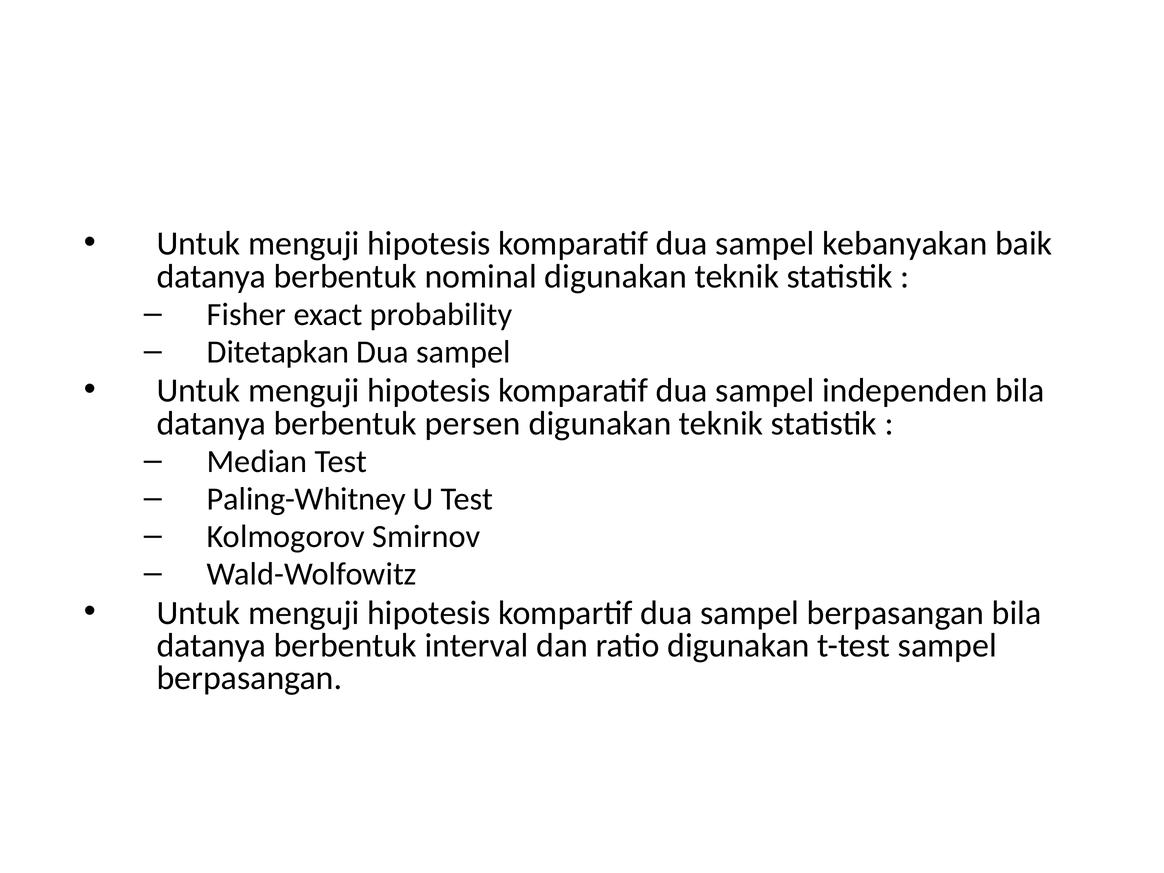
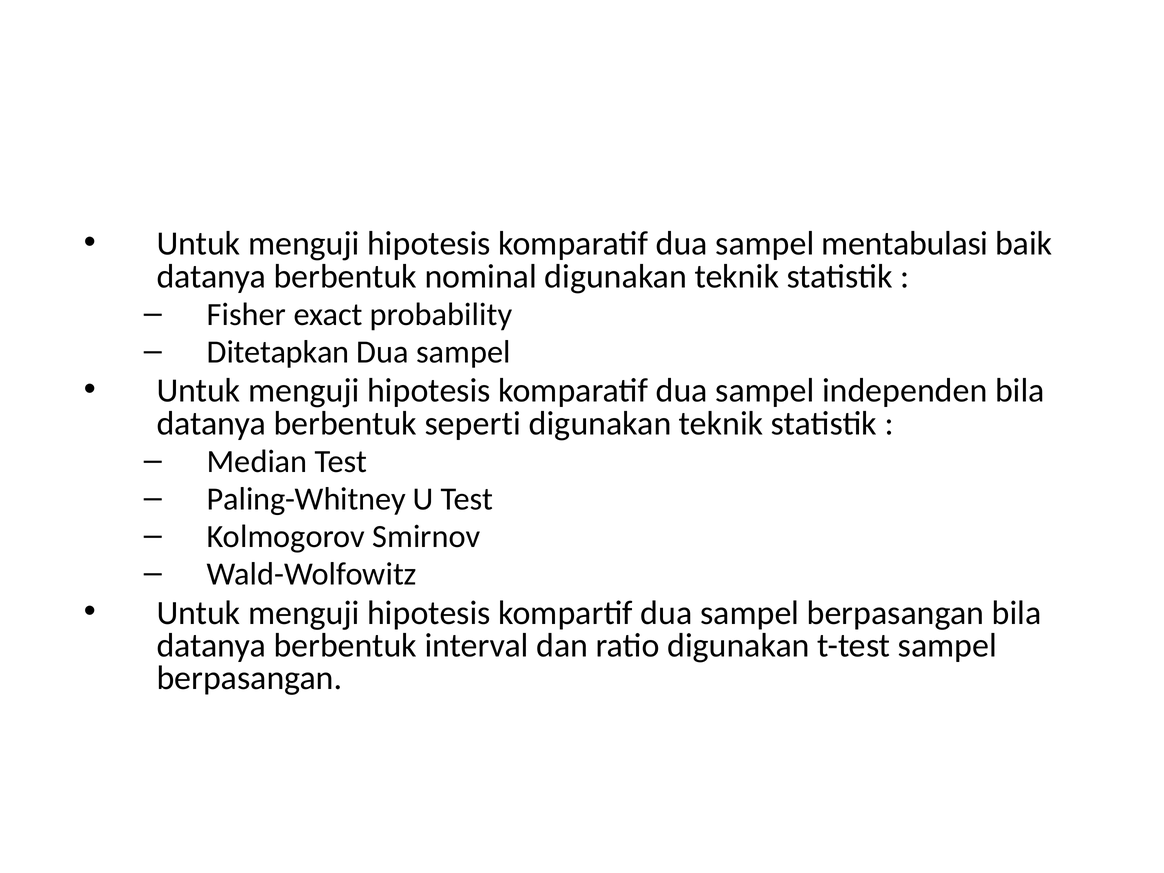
kebanyakan: kebanyakan -> mentabulasi
persen: persen -> seperti
